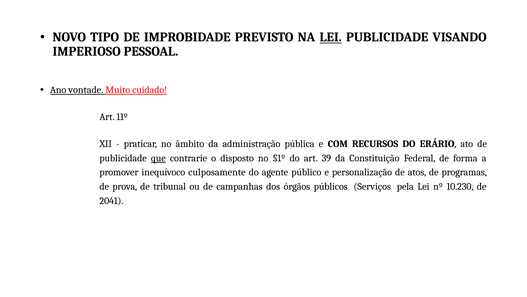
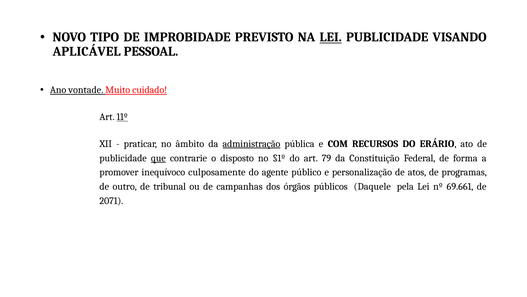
IMPERIOSO: IMPERIOSO -> APLICÁVEL
11º underline: none -> present
administração underline: none -> present
39: 39 -> 79
prova: prova -> outro
Serviços: Serviços -> Daquele
10.230: 10.230 -> 69.661
2041: 2041 -> 2071
